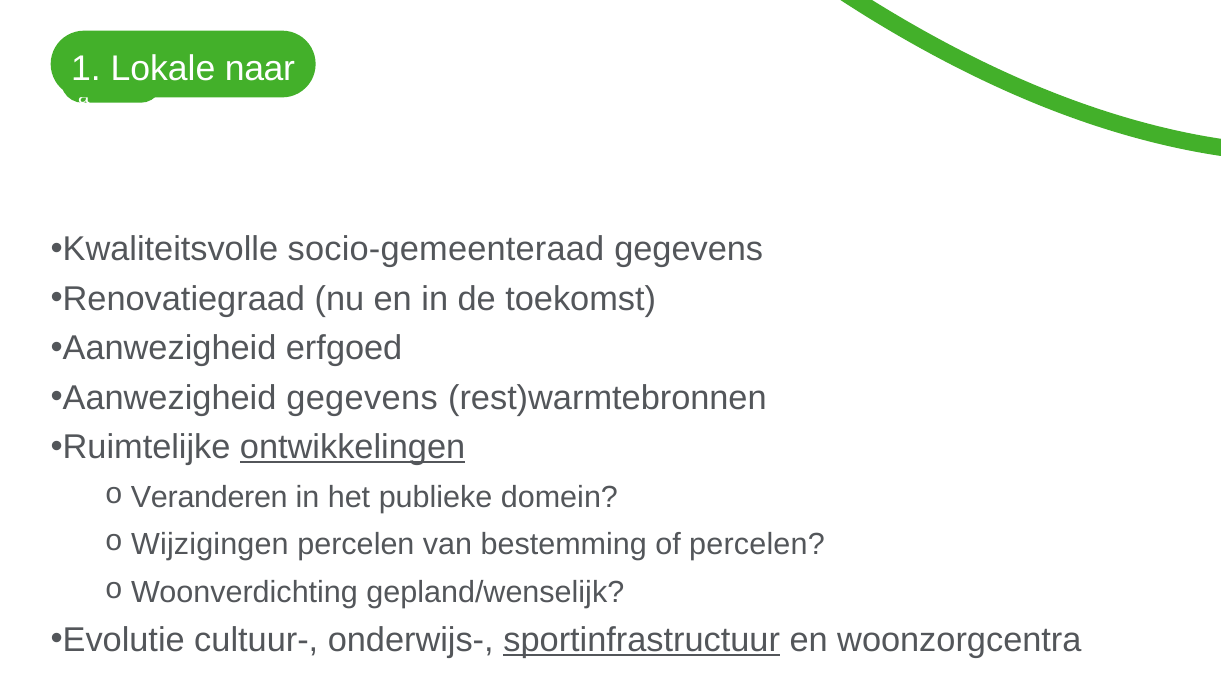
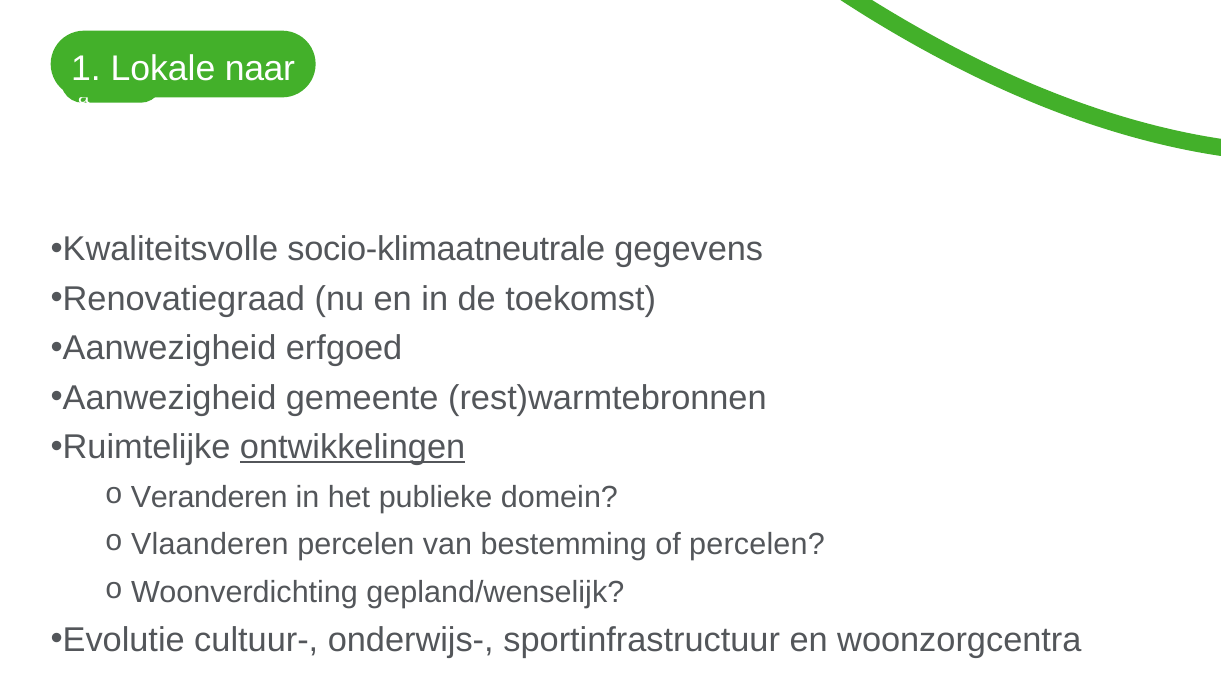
socio-gemeenteraad: socio-gemeenteraad -> socio-klimaatneutrale
Aanwezigheid gegevens: gegevens -> gemeente
Wijzigingen: Wijzigingen -> Vlaanderen
sportinfrastructuur underline: present -> none
